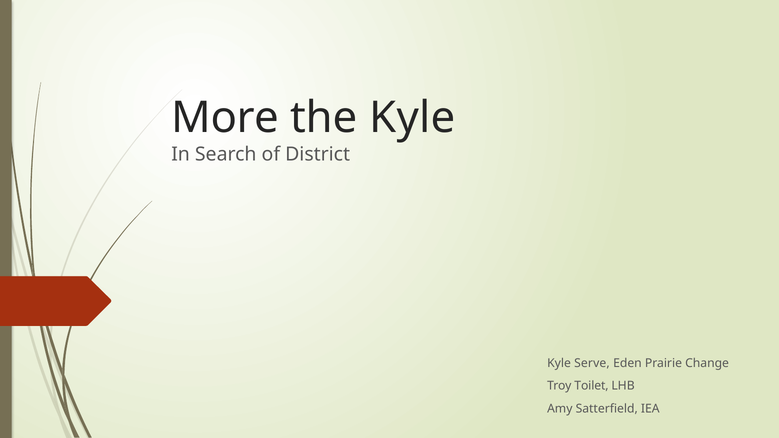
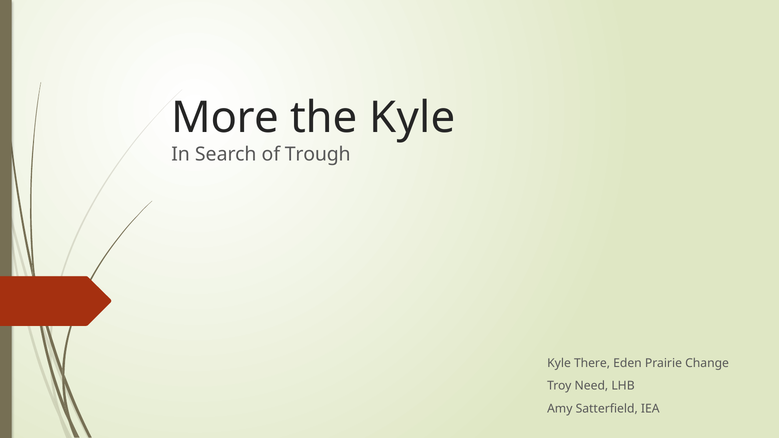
District: District -> Trough
Serve: Serve -> There
Toilet: Toilet -> Need
